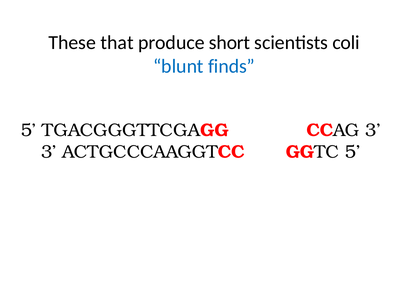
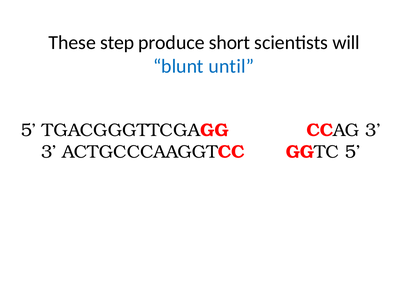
that: that -> step
coli: coli -> will
finds: finds -> until
